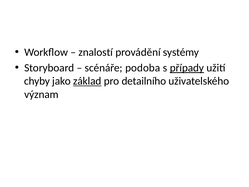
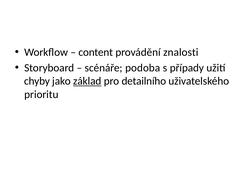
znalostí: znalostí -> content
systémy: systémy -> znalosti
případy underline: present -> none
význam: význam -> prioritu
